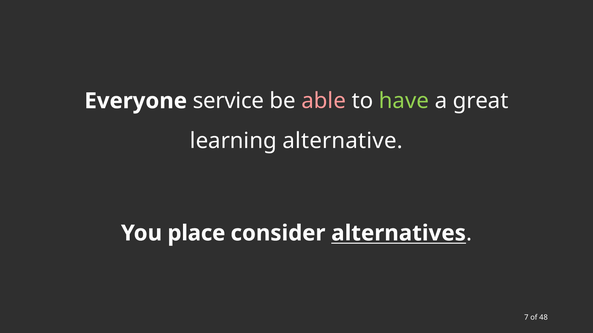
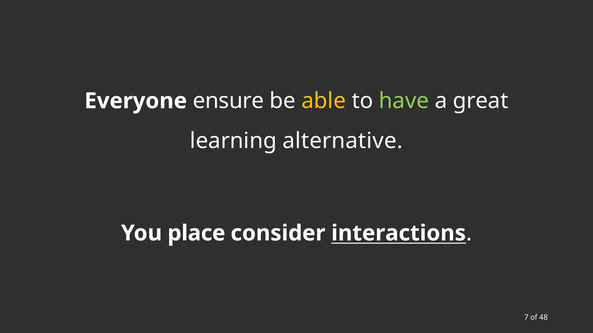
service: service -> ensure
able colour: pink -> yellow
alternatives: alternatives -> interactions
